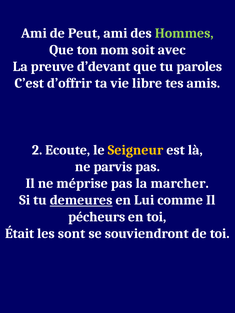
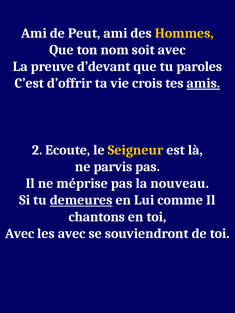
Hommes colour: light green -> yellow
libre: libre -> crois
amis underline: none -> present
marcher: marcher -> nouveau
pécheurs: pécheurs -> chantons
Était at (20, 234): Était -> Avec
les sont: sont -> avec
